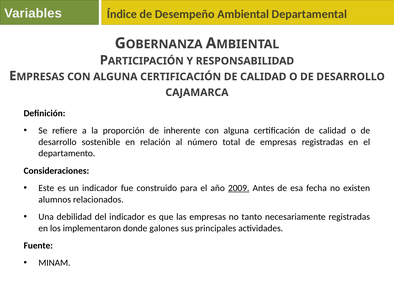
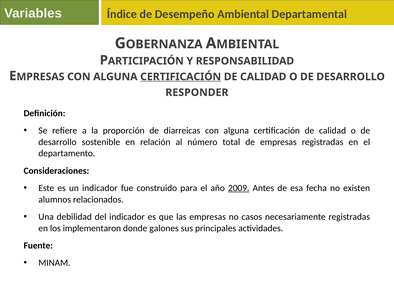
CERTIFICACIÓN at (181, 77) underline: none -> present
CAJAMARCA: CAJAMARCA -> RESPONDER
inherente: inherente -> diarreicas
tanto: tanto -> casos
